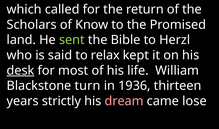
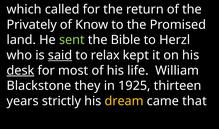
Scholars: Scholars -> Privately
said underline: none -> present
turn: turn -> they
1936: 1936 -> 1925
dream colour: pink -> yellow
lose: lose -> that
